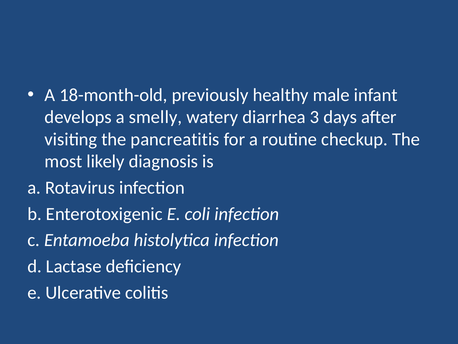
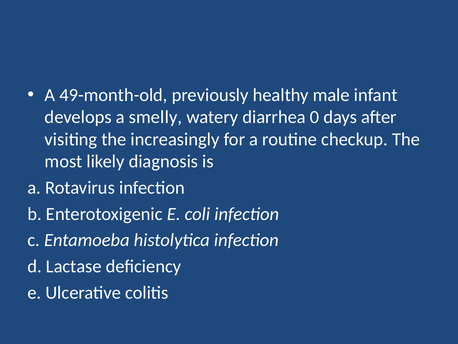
18-month-old: 18-month-old -> 49-month-old
3: 3 -> 0
pancreatitis: pancreatitis -> increasingly
